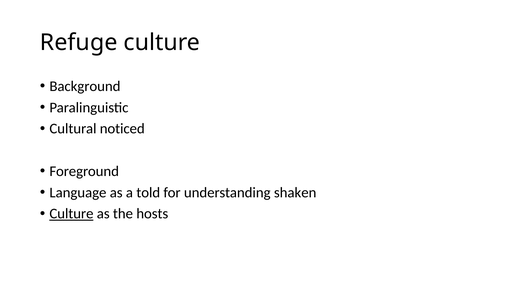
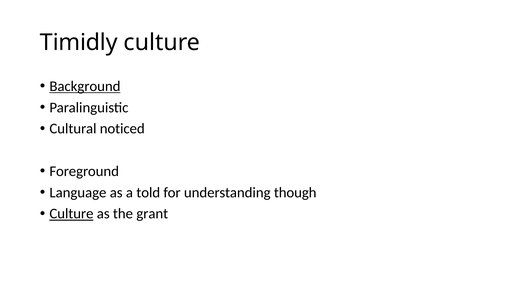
Refuge: Refuge -> Timidly
Background underline: none -> present
shaken: shaken -> though
hosts: hosts -> grant
